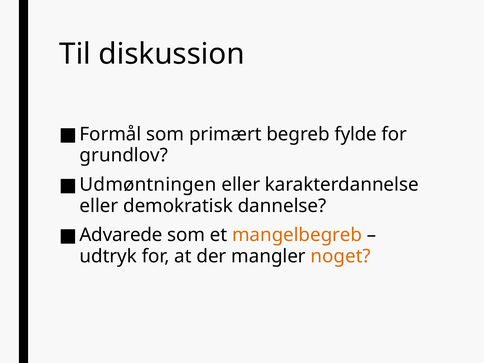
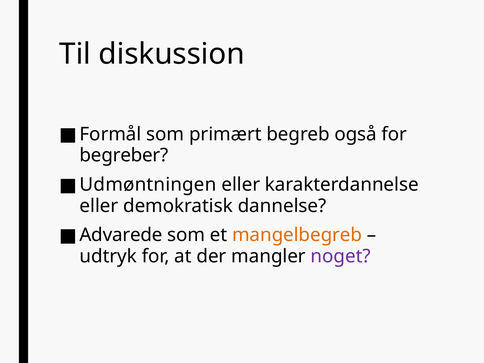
fylde: fylde -> også
grundlov: grundlov -> begreber
noget colour: orange -> purple
